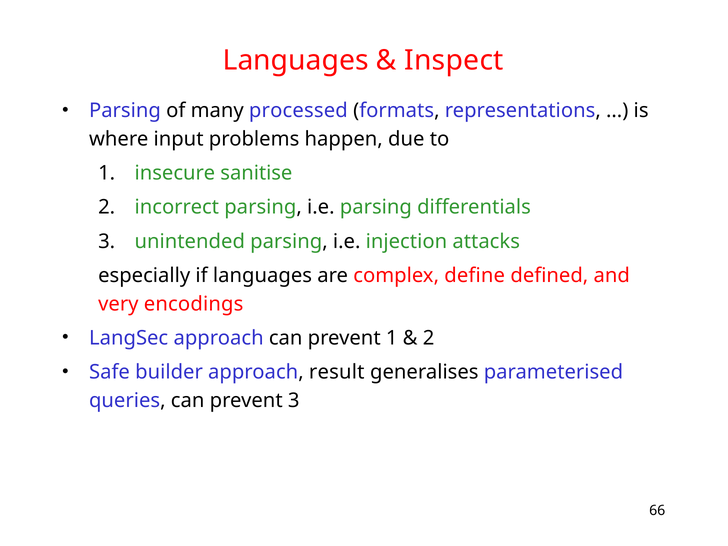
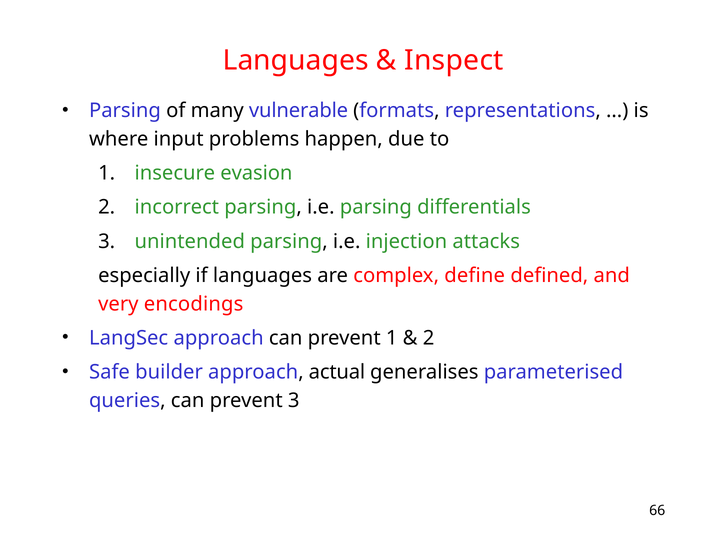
processed: processed -> vulnerable
sanitise: sanitise -> evasion
result: result -> actual
